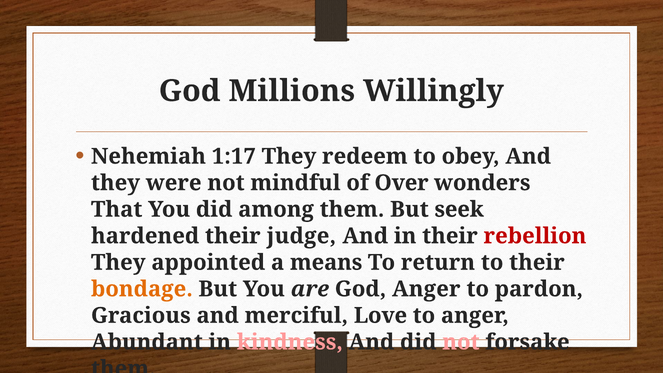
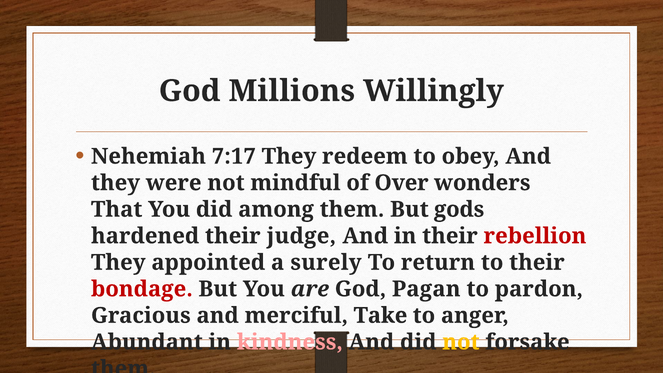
1:17: 1:17 -> 7:17
seek: seek -> gods
means: means -> surely
bondage colour: orange -> red
God Anger: Anger -> Pagan
Love: Love -> Take
not at (461, 342) colour: pink -> yellow
